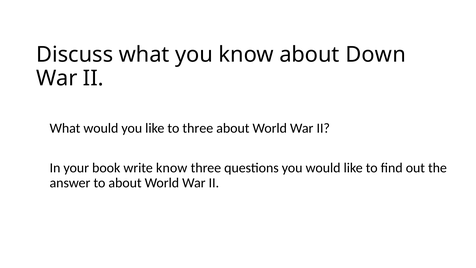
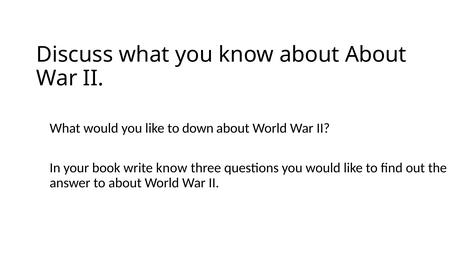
about Down: Down -> About
to three: three -> down
